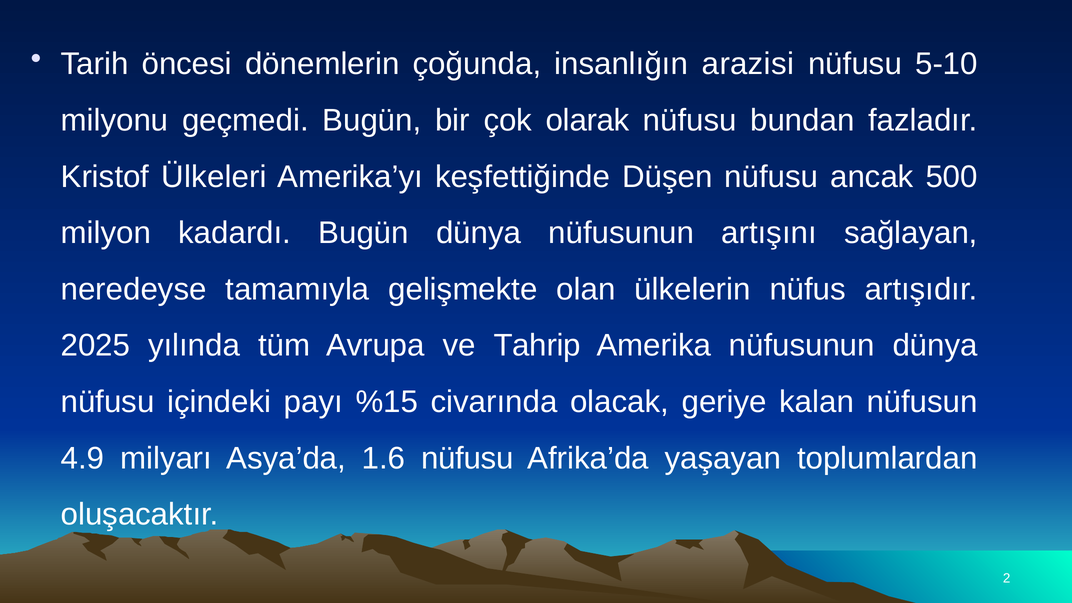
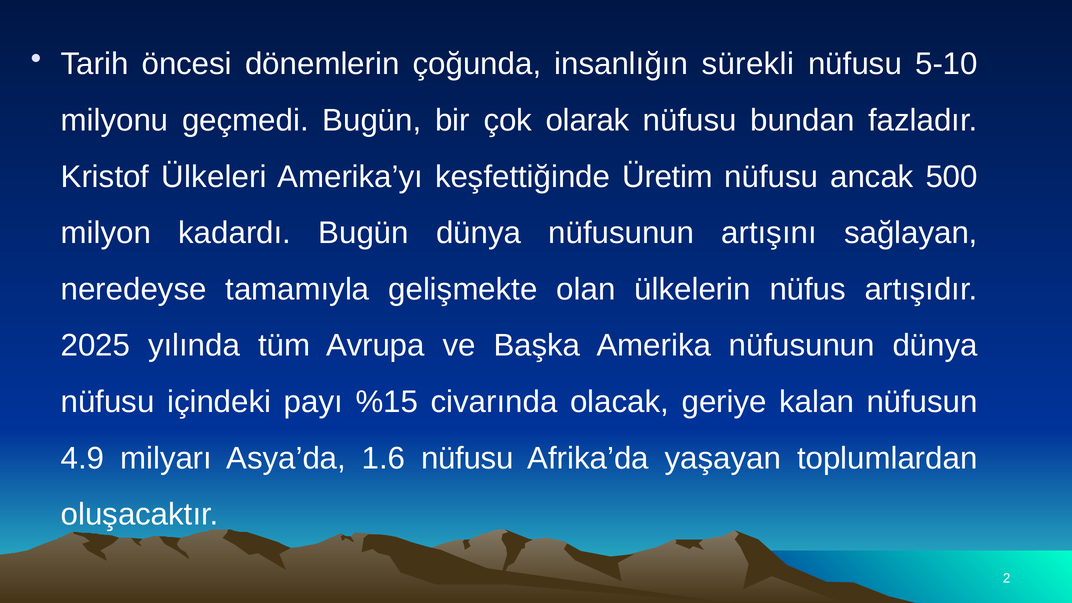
arazisi: arazisi -> sürekli
Düşen: Düşen -> Üretim
Tahrip: Tahrip -> Başka
